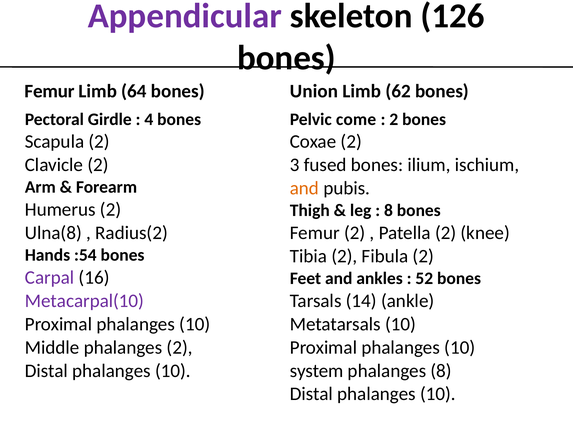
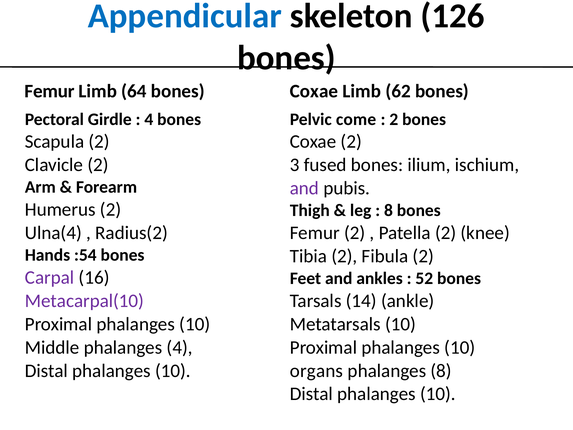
Appendicular colour: purple -> blue
64 bones Union: Union -> Coxae
and at (304, 188) colour: orange -> purple
Ulna(8: Ulna(8 -> Ulna(4
phalanges 2: 2 -> 4
system: system -> organs
